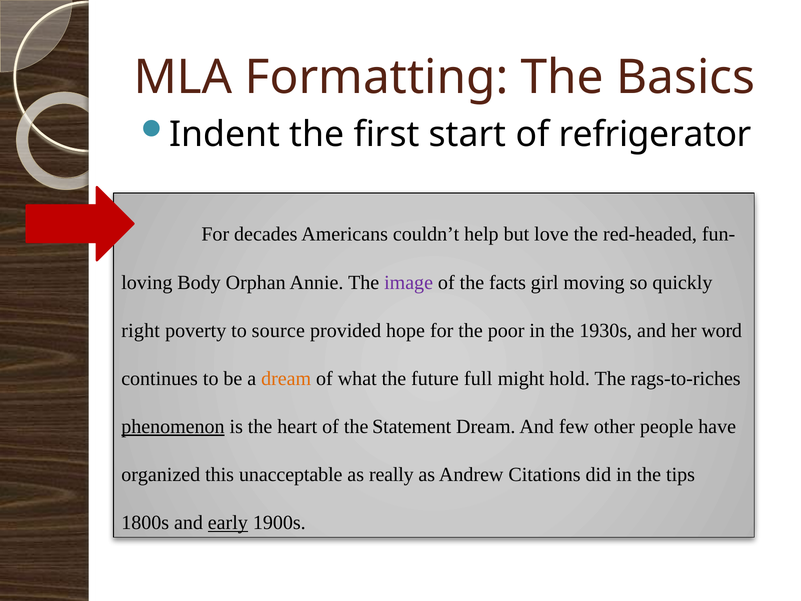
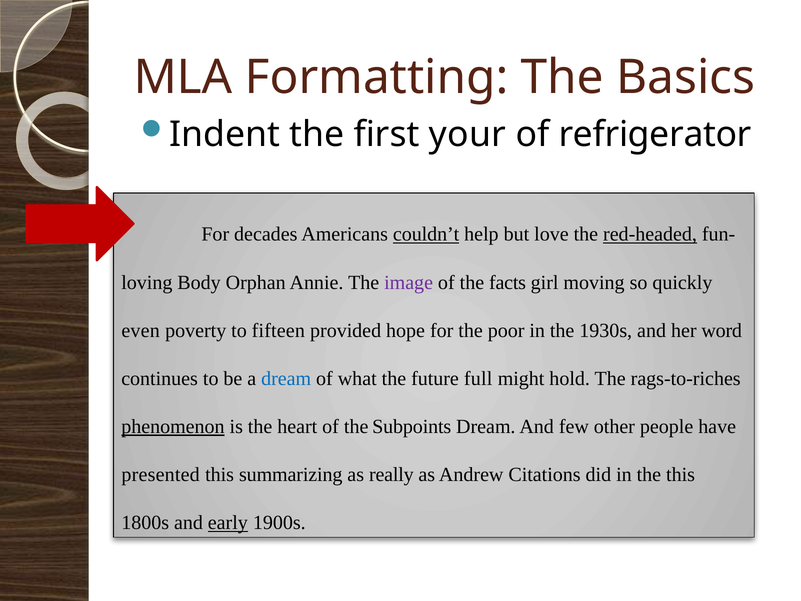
start: start -> your
couldn’t underline: none -> present
red-headed underline: none -> present
right: right -> even
source: source -> fifteen
dream at (286, 378) colour: orange -> blue
Statement: Statement -> Subpoints
organized: organized -> presented
unacceptable: unacceptable -> summarizing
the tips: tips -> this
